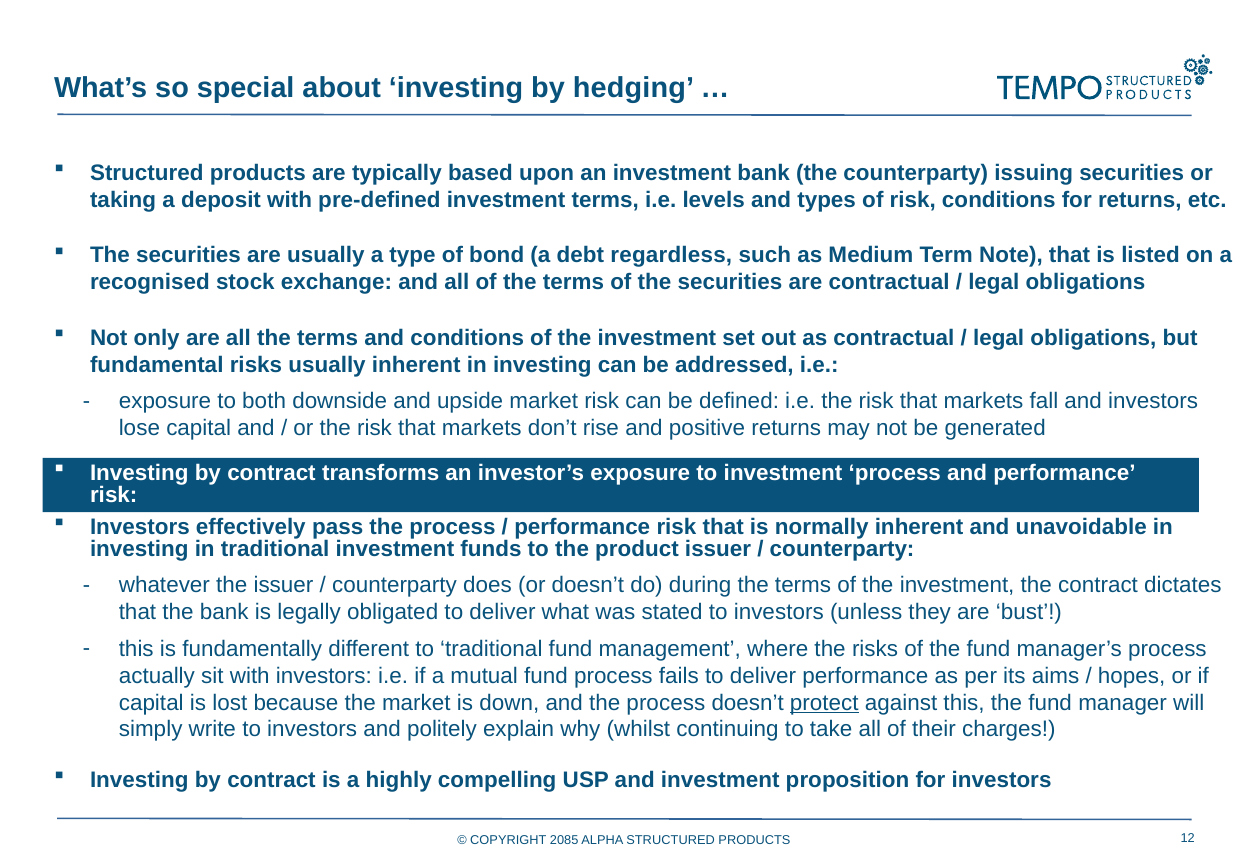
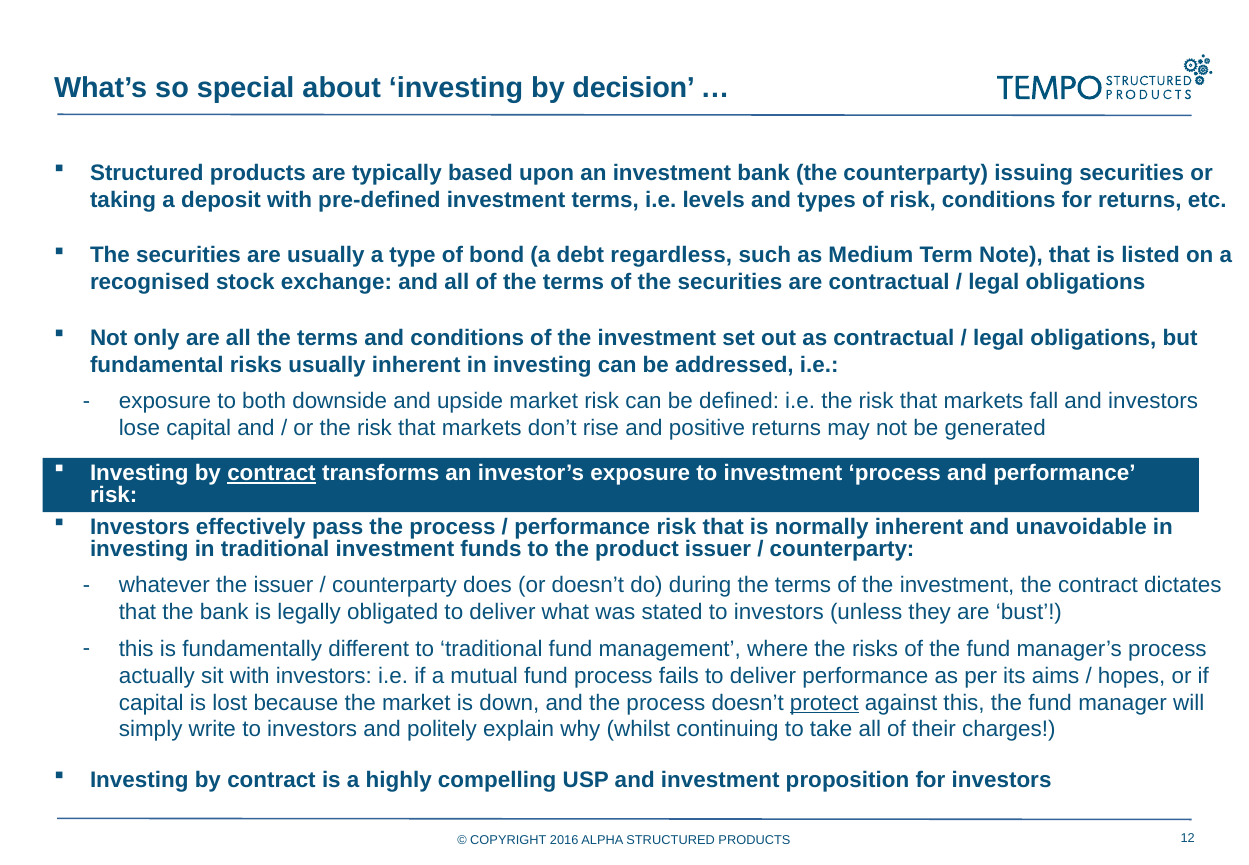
hedging: hedging -> decision
contract at (271, 473) underline: none -> present
2085: 2085 -> 2016
